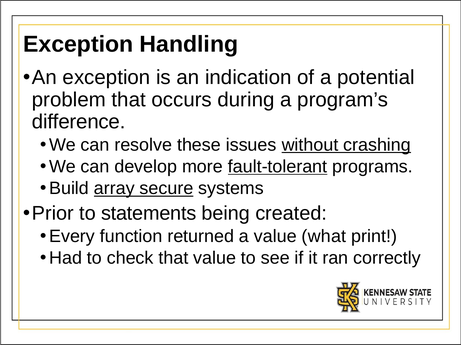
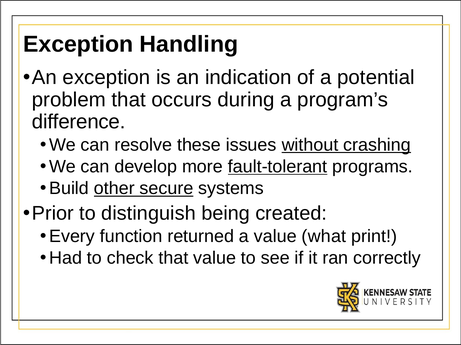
array: array -> other
statements: statements -> distinguish
